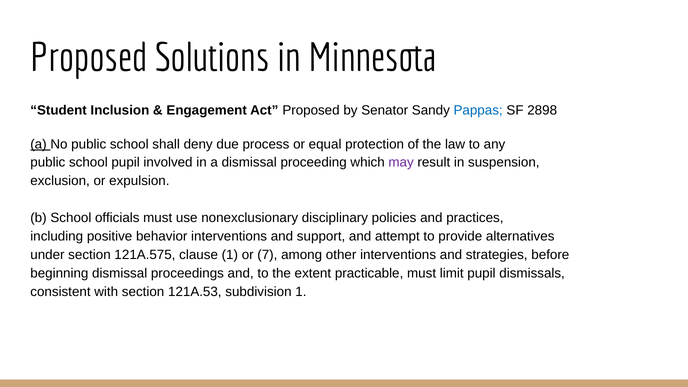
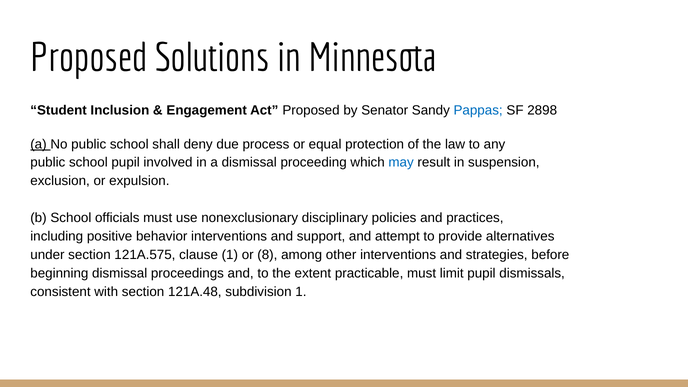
may colour: purple -> blue
7: 7 -> 8
121A.53: 121A.53 -> 121A.48
